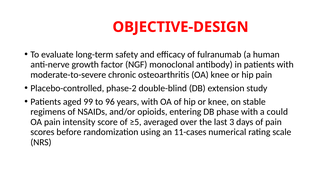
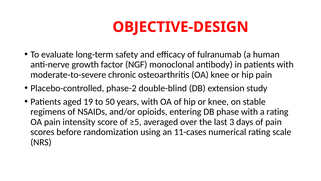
99: 99 -> 19
96: 96 -> 50
a could: could -> rating
